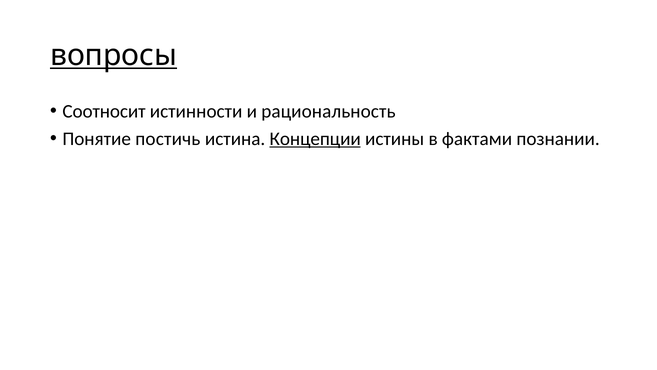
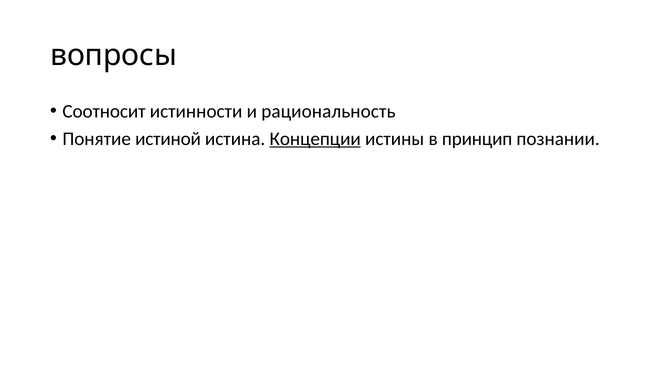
вопросы underline: present -> none
постичь: постичь -> истиной
фактами: фактами -> принцип
